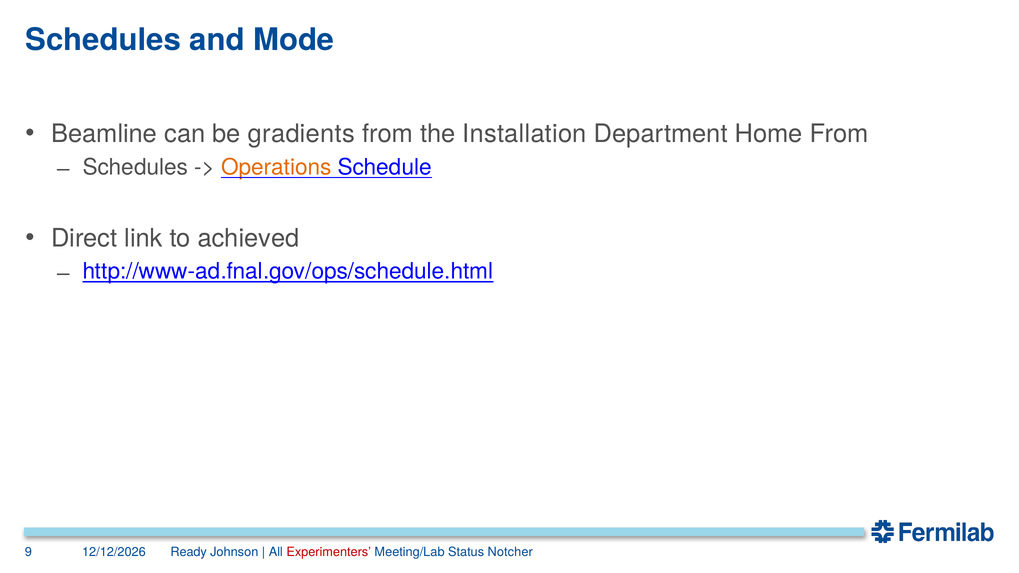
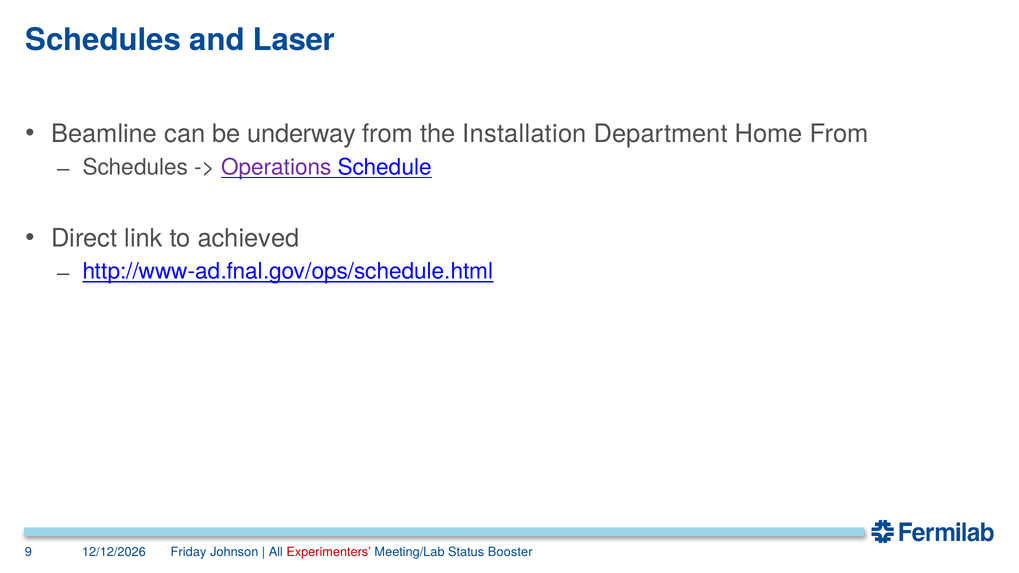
Mode: Mode -> Laser
gradients: gradients -> underway
Operations colour: orange -> purple
Ready: Ready -> Friday
Notcher: Notcher -> Booster
